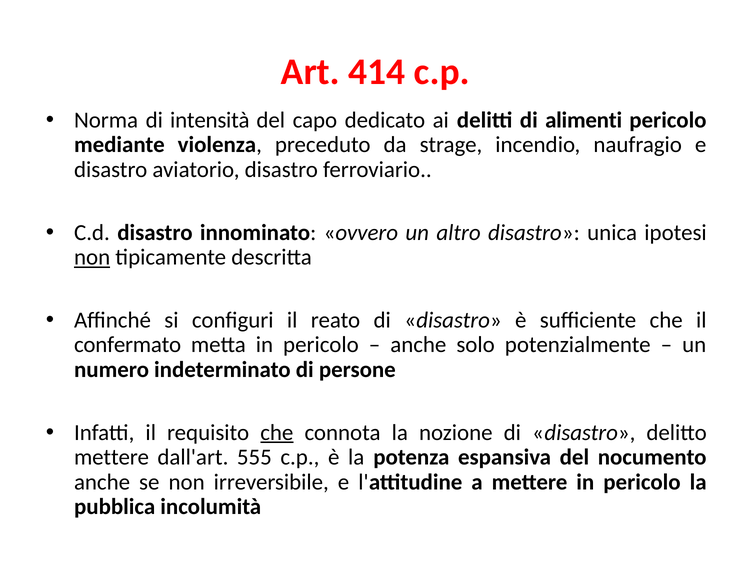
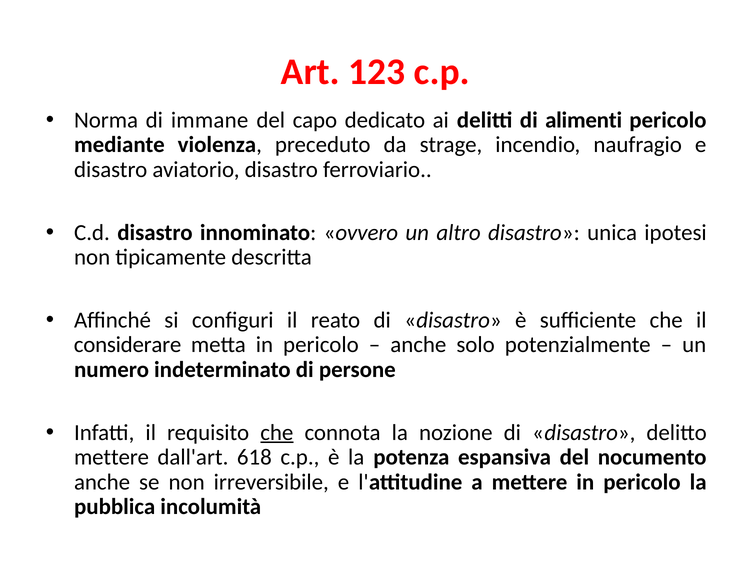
414: 414 -> 123
intensità: intensità -> immane
non at (92, 257) underline: present -> none
confermato: confermato -> considerare
555: 555 -> 618
